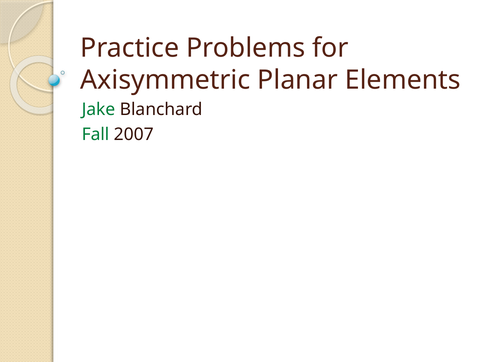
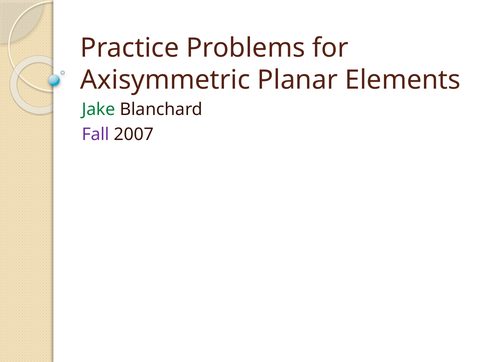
Fall colour: green -> purple
